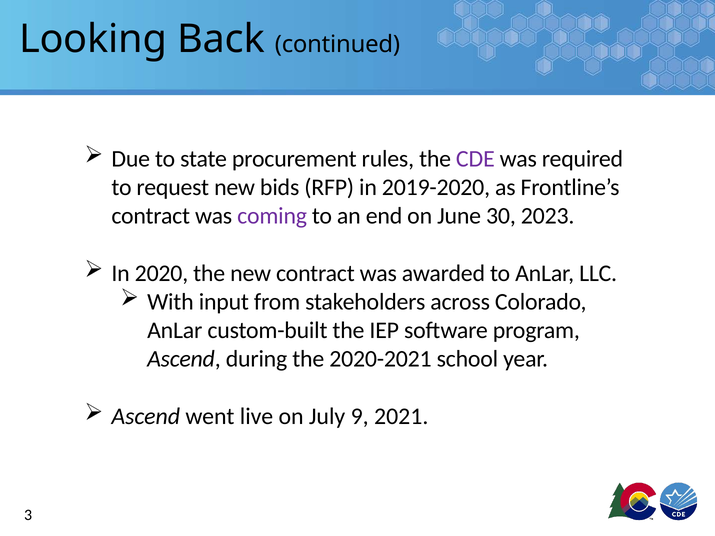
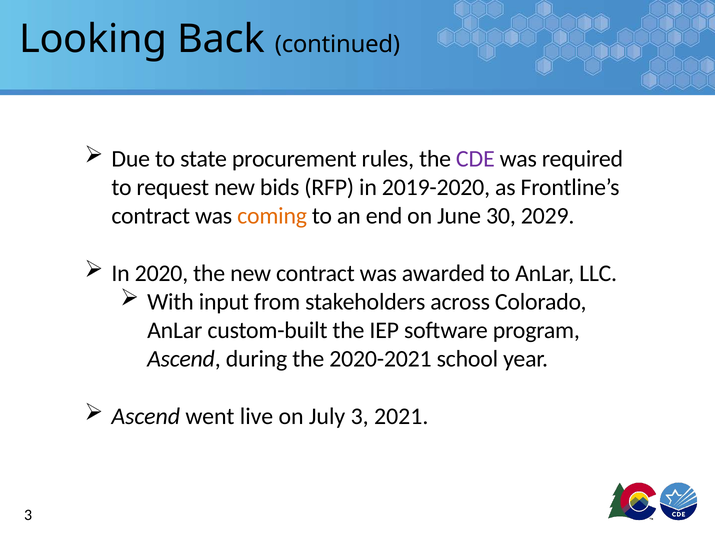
coming colour: purple -> orange
2023: 2023 -> 2029
July 9: 9 -> 3
